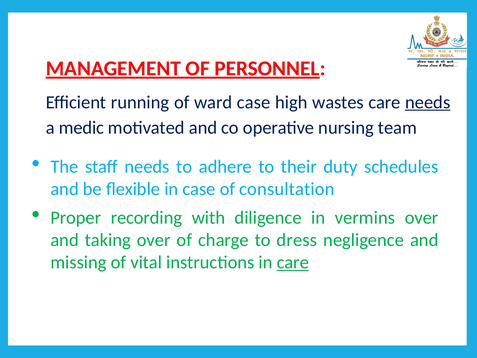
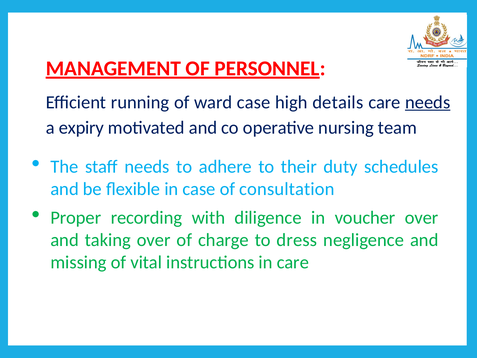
wastes: wastes -> details
medic: medic -> expiry
vermins: vermins -> voucher
care at (293, 262) underline: present -> none
